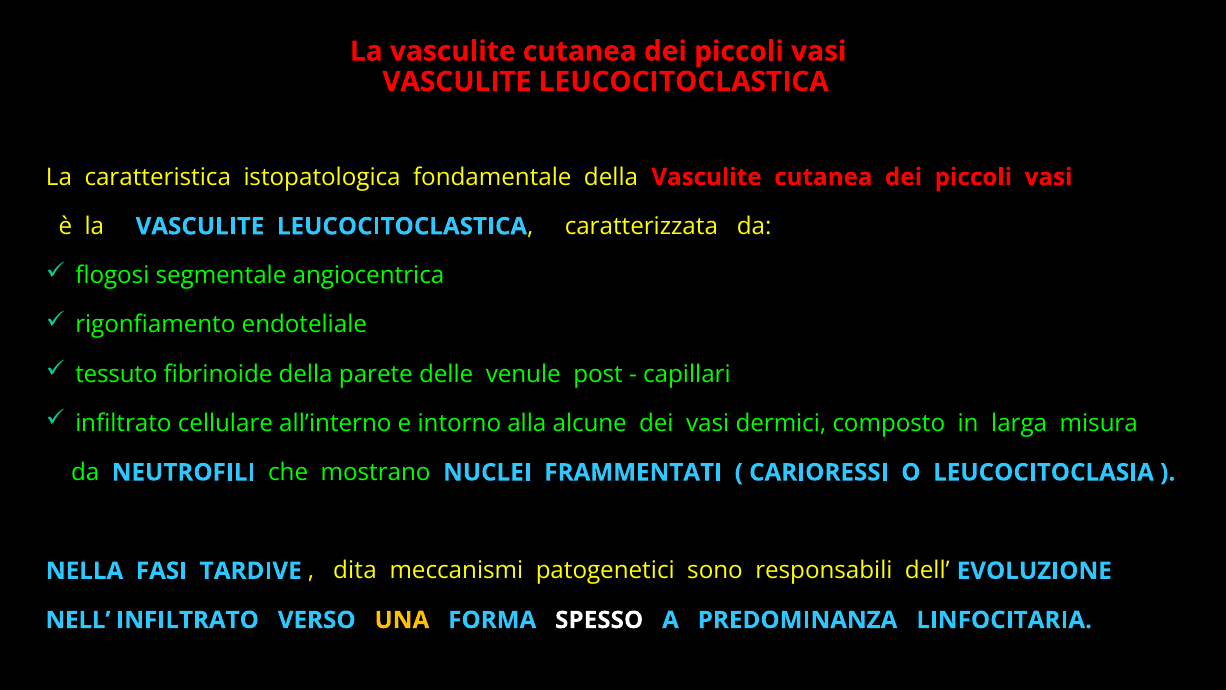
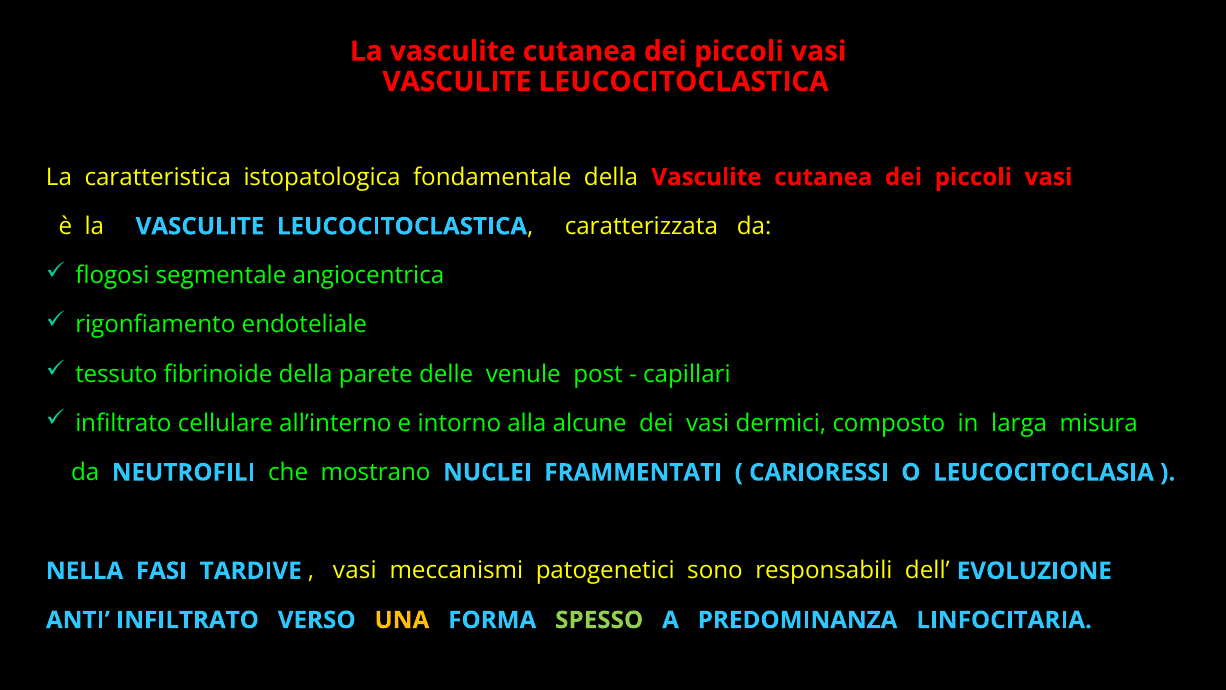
dita at (355, 571): dita -> vasi
NELL: NELL -> ANTI
SPESSO colour: white -> light green
